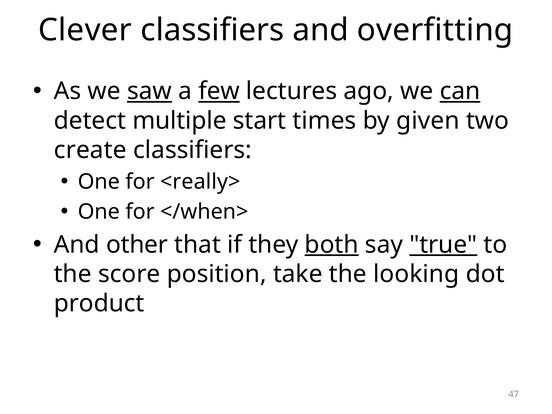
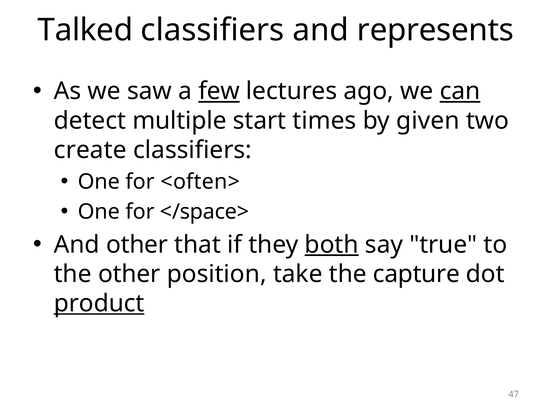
Clever: Clever -> Talked
overfitting: overfitting -> represents
saw underline: present -> none
<really>: <really> -> <often>
</when>: </when> -> </space>
true underline: present -> none
the score: score -> other
looking: looking -> capture
product underline: none -> present
